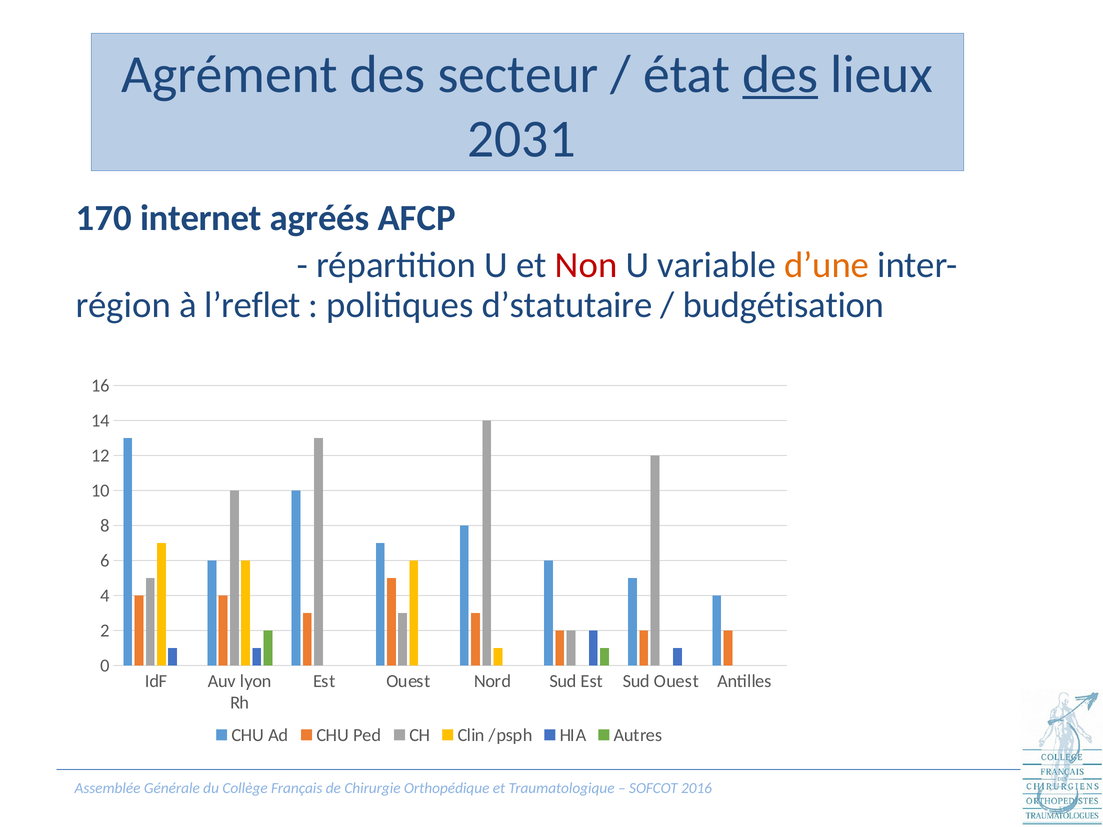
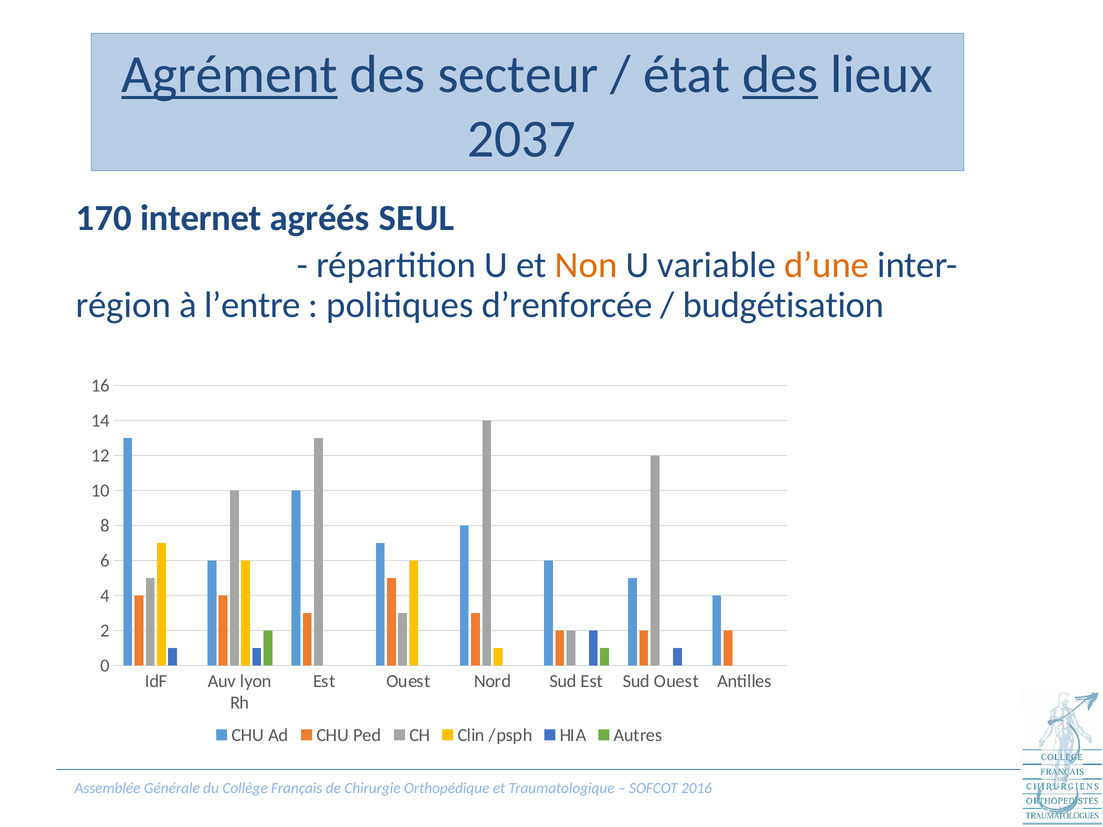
Agrément underline: none -> present
2031: 2031 -> 2037
AFCP: AFCP -> SEUL
Non colour: red -> orange
l’reflet: l’reflet -> l’entre
d’statutaire: d’statutaire -> d’renforcée
